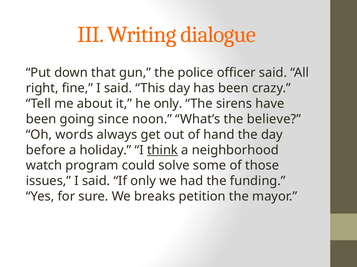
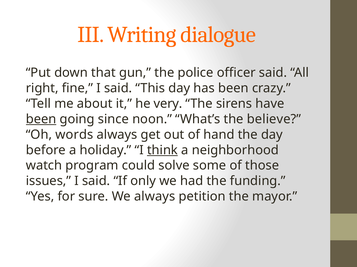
he only: only -> very
been at (41, 119) underline: none -> present
We breaks: breaks -> always
